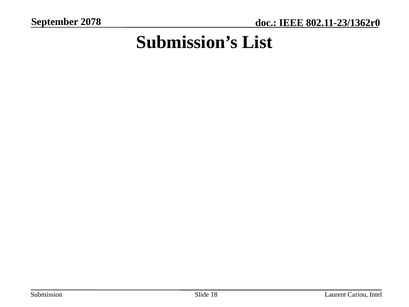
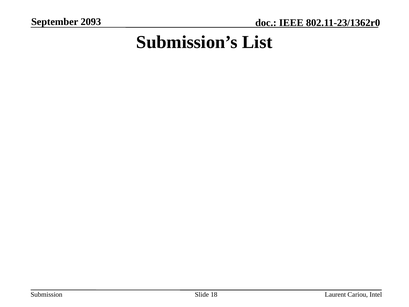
2078: 2078 -> 2093
